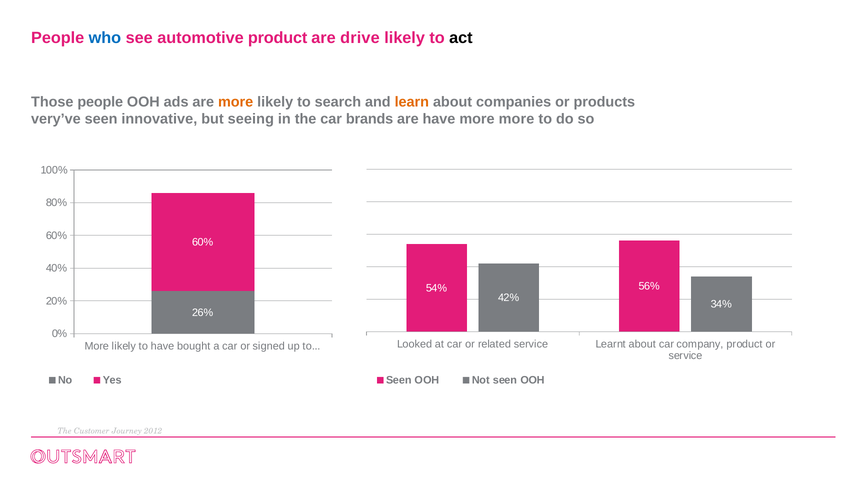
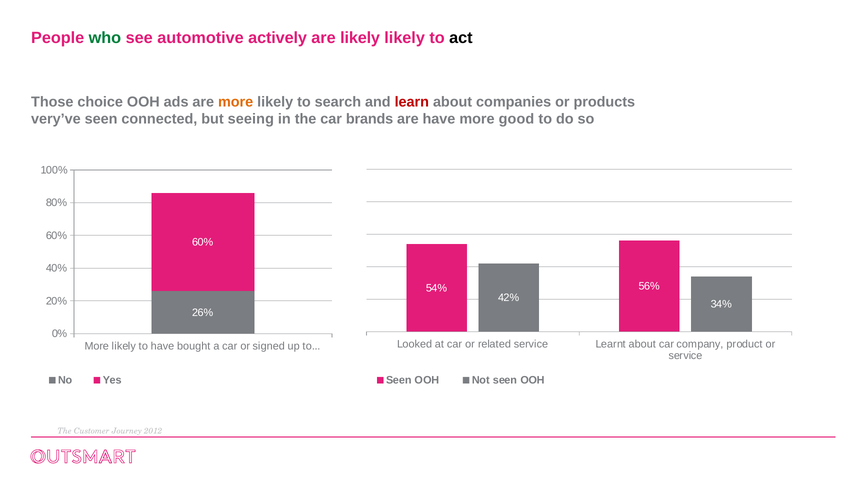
who colour: blue -> green
automotive product: product -> actively
are drive: drive -> likely
Those people: people -> choice
learn colour: orange -> red
innovative: innovative -> connected
more more: more -> good
